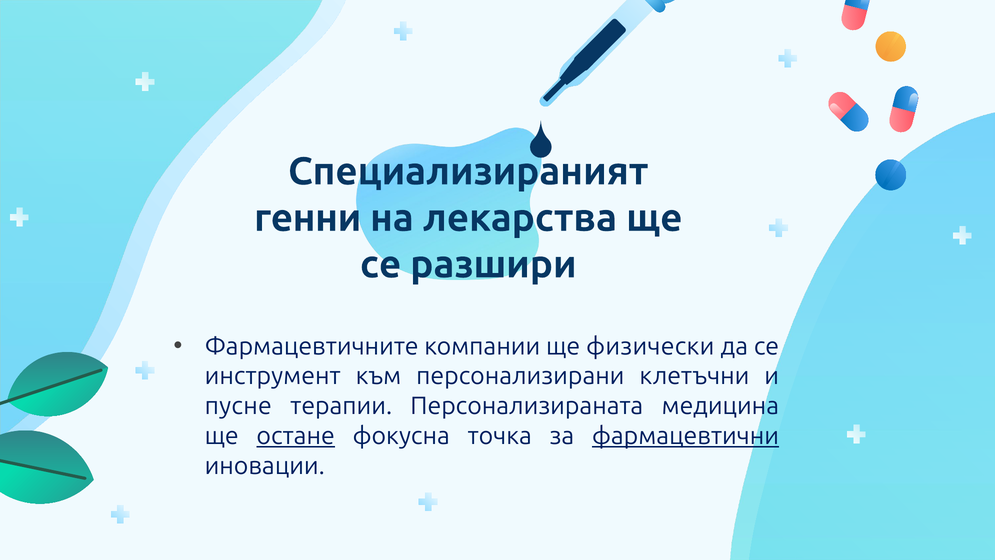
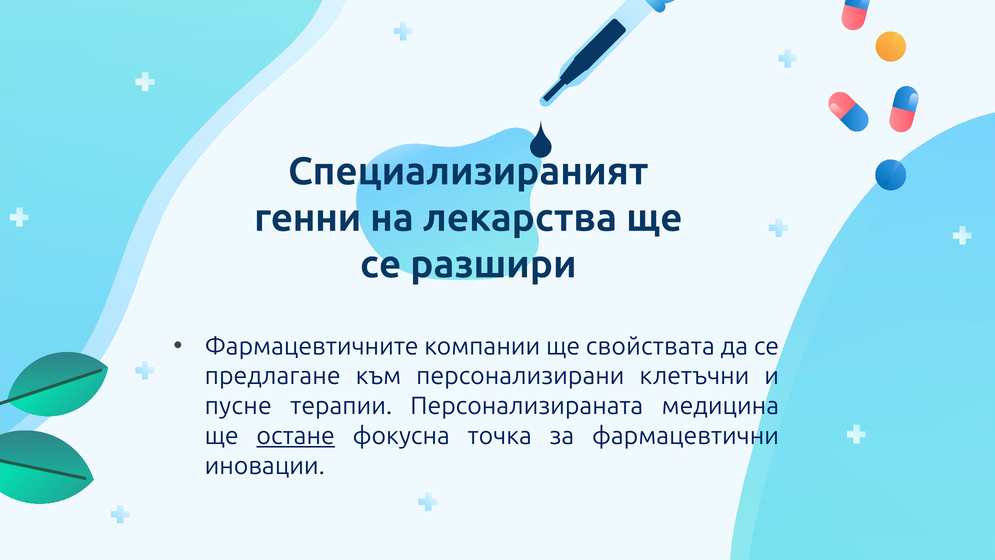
физически: физически -> свойствата
инструмент: инструмент -> предлагане
фармацевтични underline: present -> none
